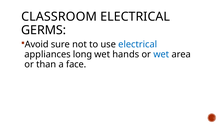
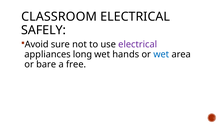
GERMS: GERMS -> SAFELY
electrical at (138, 44) colour: blue -> purple
than: than -> bare
face: face -> free
